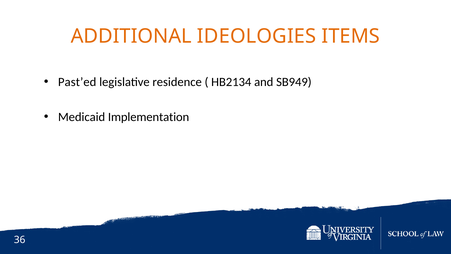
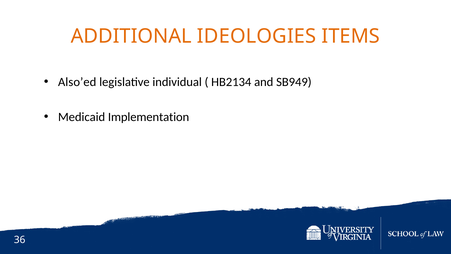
Past’ed: Past’ed -> Also’ed
residence: residence -> individual
